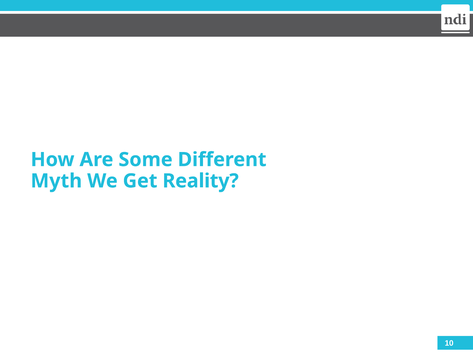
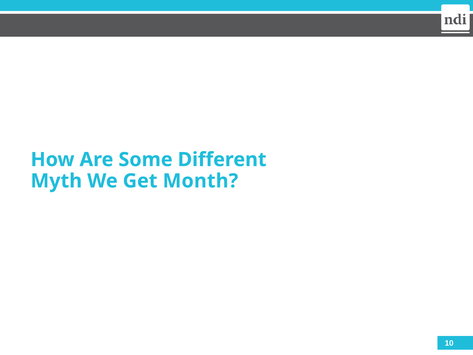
Reality: Reality -> Month
